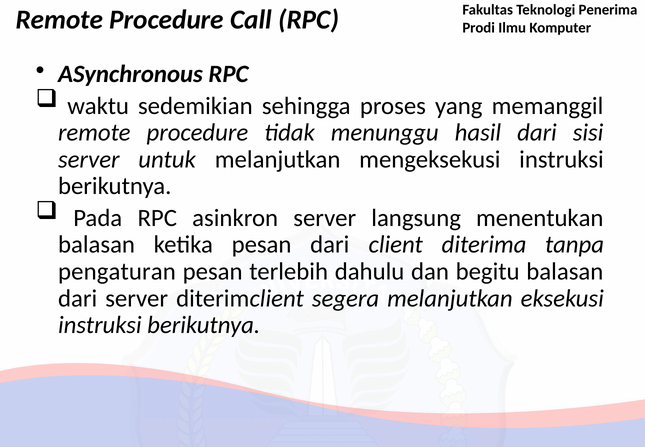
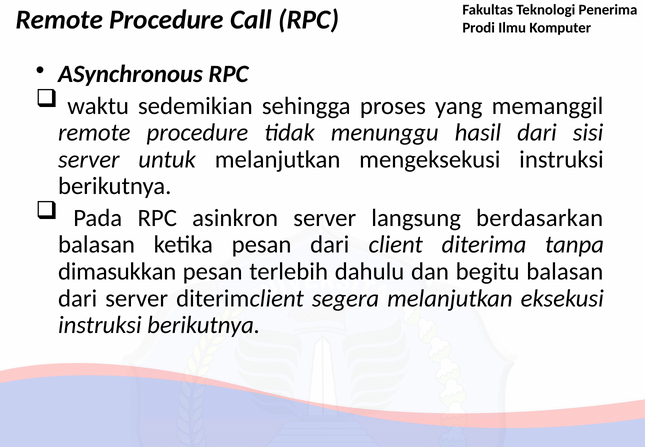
menentukan: menentukan -> berdasarkan
pengaturan: pengaturan -> dimasukkan
